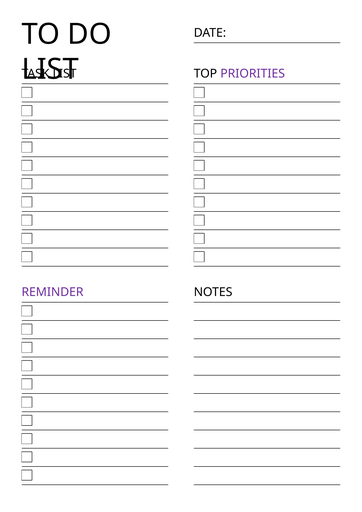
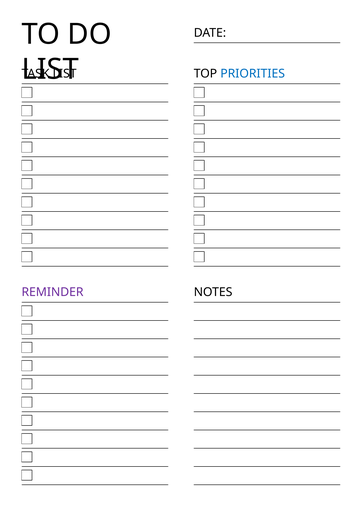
PRIORITIES colour: purple -> blue
